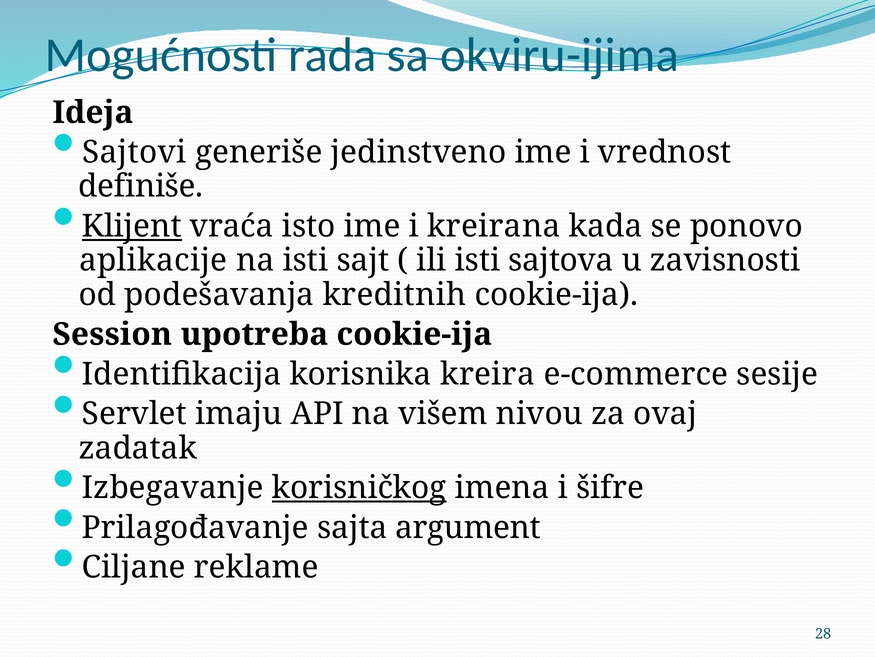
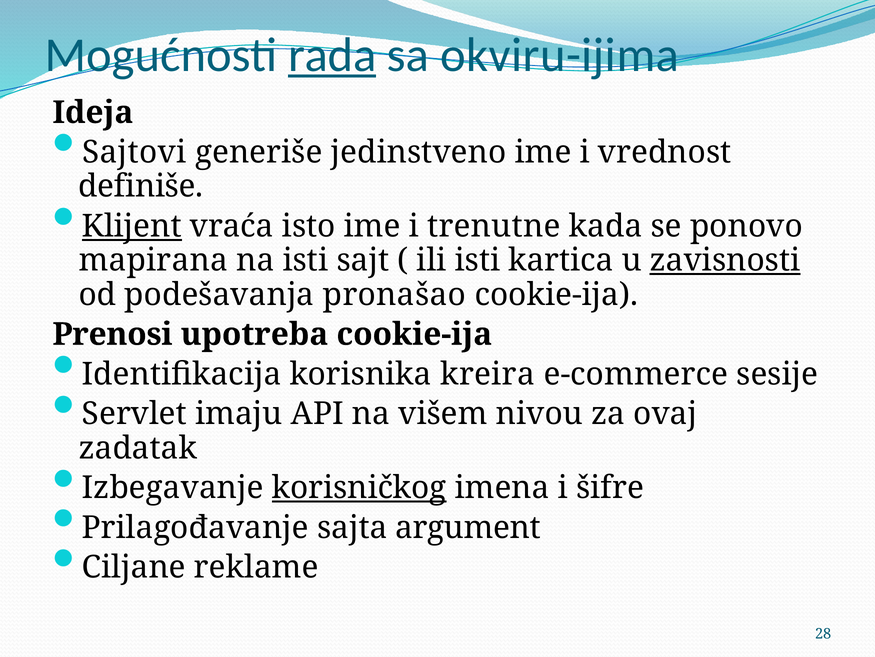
rada underline: none -> present
kreirana: kreirana -> trenutne
aplikacije: aplikacije -> mapirana
sajtova: sajtova -> kartica
zavisnosti underline: none -> present
kreditnih: kreditnih -> pronašao
Session: Session -> Prenosi
